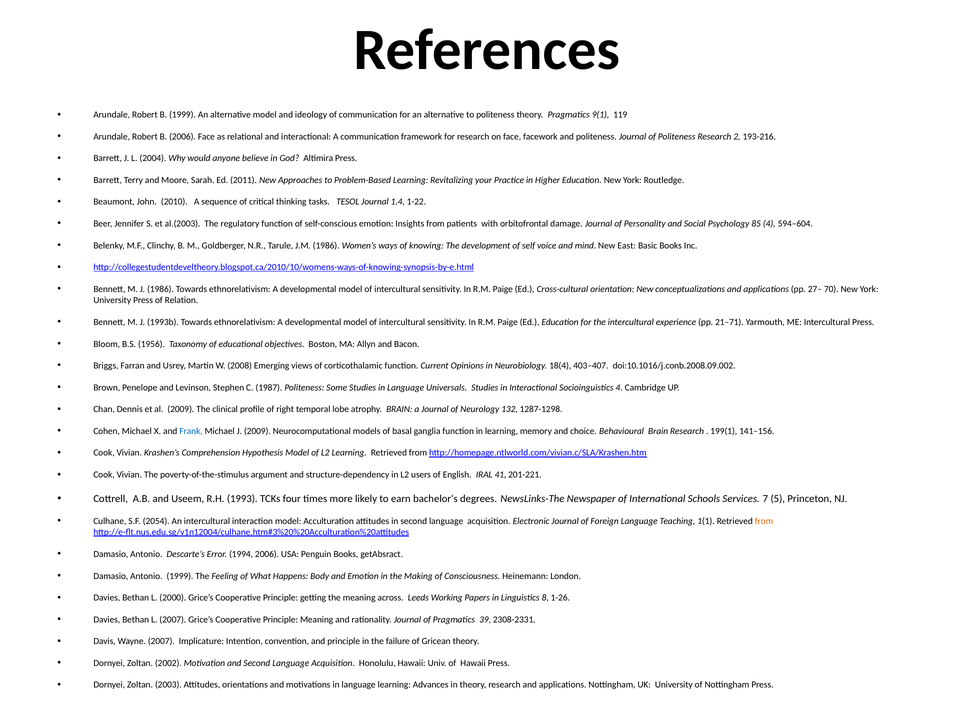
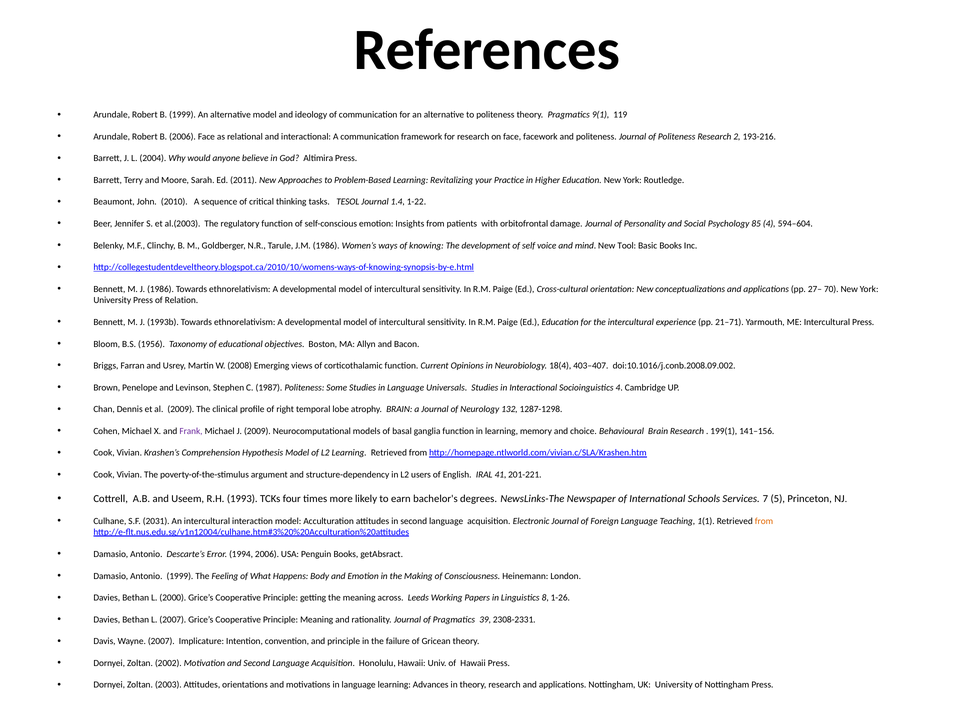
East: East -> Tool
Frank colour: blue -> purple
2054: 2054 -> 2031
